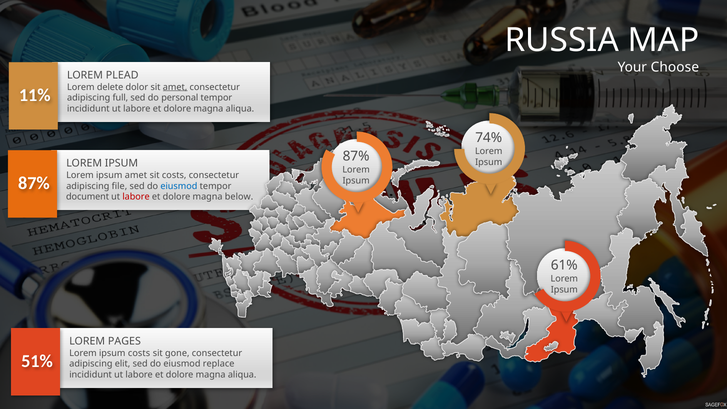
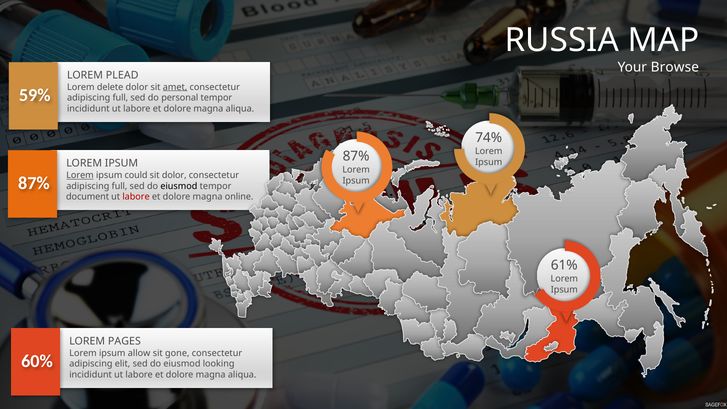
Choose: Choose -> Browse
11%: 11% -> 59%
Lorem at (80, 175) underline: none -> present
ipsum amet: amet -> could
sit costs: costs -> dolor
file at (119, 186): file -> full
eiusmod at (179, 186) colour: blue -> black
below: below -> online
ipsum costs: costs -> allow
51%: 51% -> 60%
replace: replace -> looking
